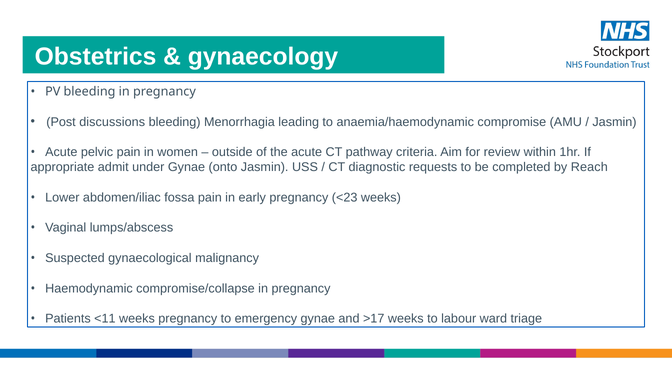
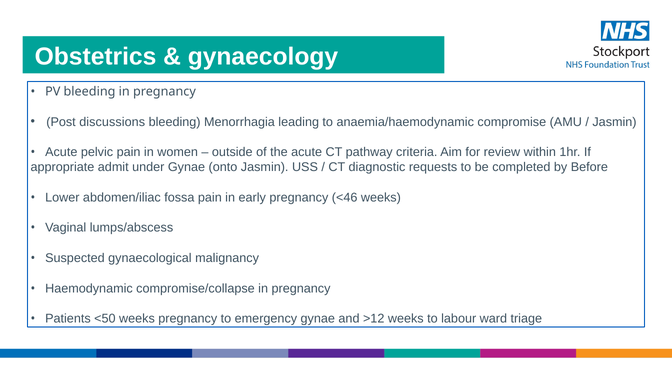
Reach: Reach -> Before
<23: <23 -> <46
<11: <11 -> <50
>17: >17 -> >12
